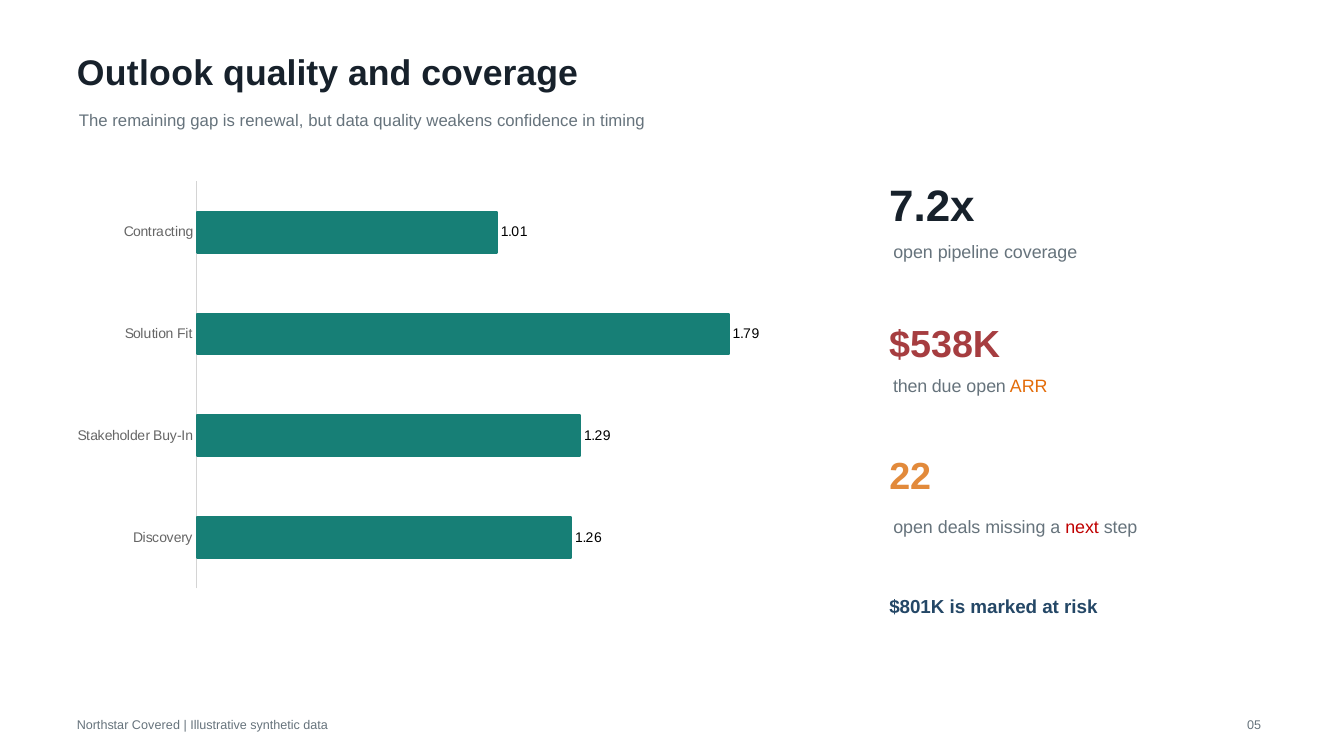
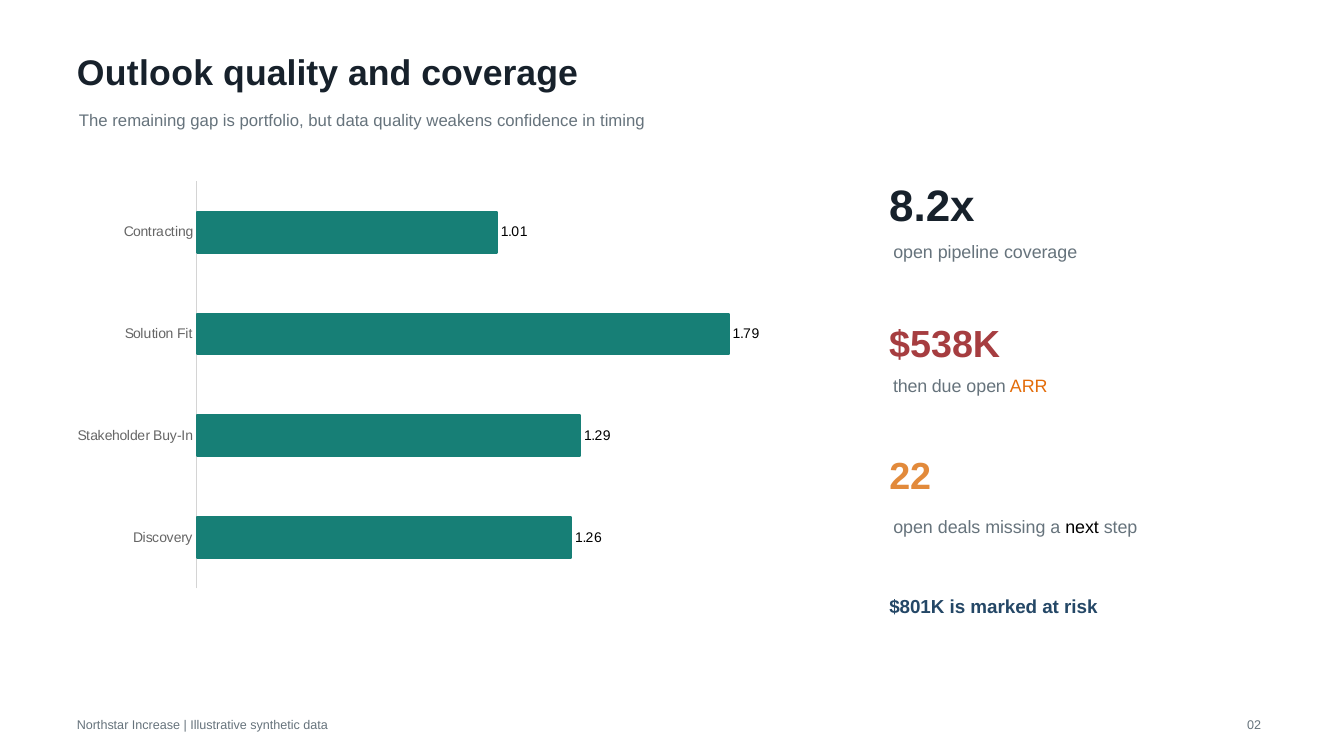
renewal: renewal -> portfolio
7.2x: 7.2x -> 8.2x
next colour: red -> black
Covered: Covered -> Increase
05: 05 -> 02
